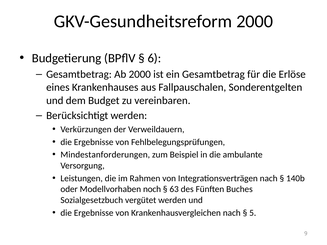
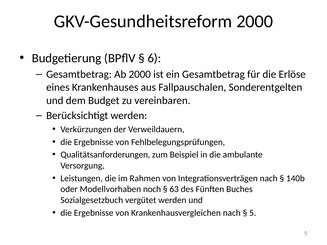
Mindestanforderungen: Mindestanforderungen -> Qualitätsanforderungen
